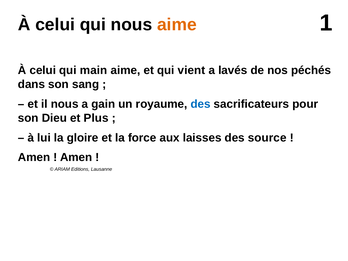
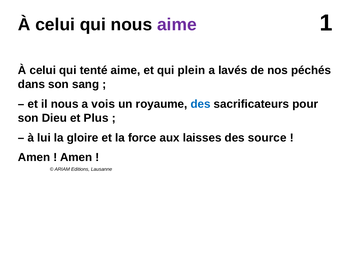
aime at (177, 25) colour: orange -> purple
main: main -> tenté
vient: vient -> plein
gain: gain -> vois
